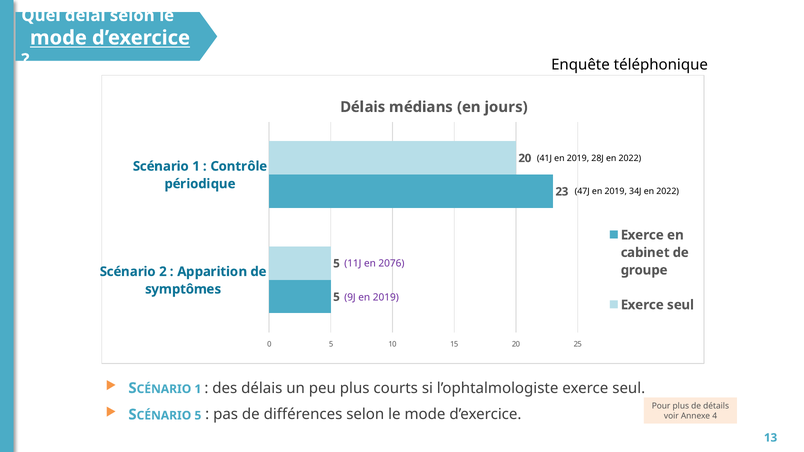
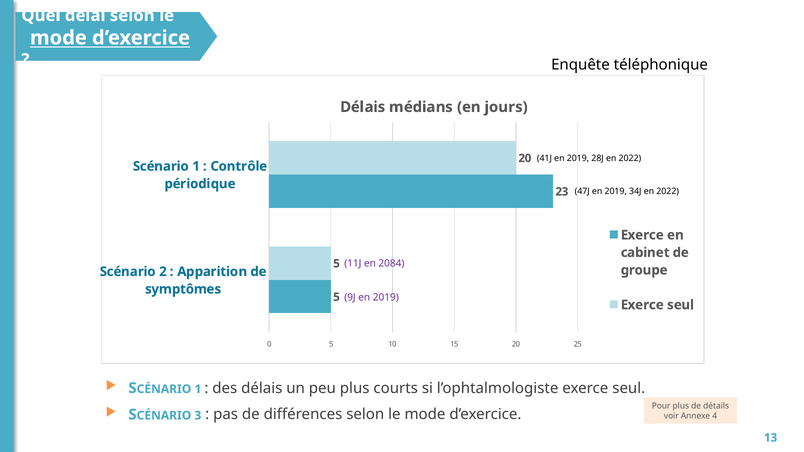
2076: 2076 -> 2084
SCÉNARIO 5: 5 -> 3
